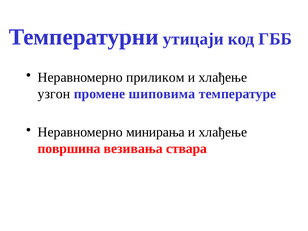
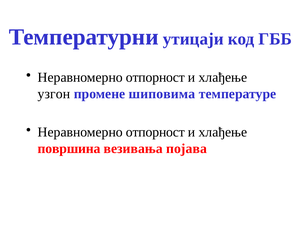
приликом at (155, 77): приликом -> отпорност
минирања at (155, 132): минирања -> отпорност
ствара: ствара -> појава
